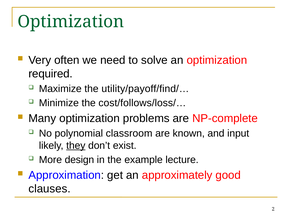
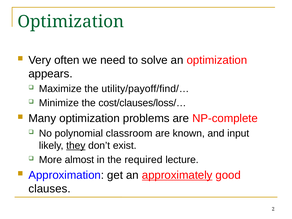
required: required -> appears
cost/follows/loss/…: cost/follows/loss/… -> cost/clauses/loss/…
design: design -> almost
example: example -> required
approximately underline: none -> present
